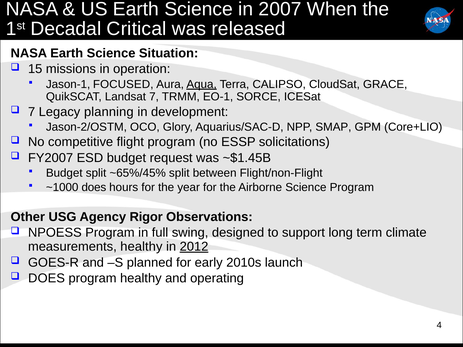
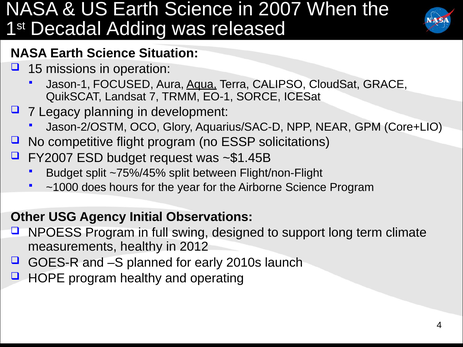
Critical: Critical -> Adding
SMAP: SMAP -> NEAR
~65%/45%: ~65%/45% -> ~75%/45%
Rigor: Rigor -> Initial
2012 underline: present -> none
DOES at (47, 278): DOES -> HOPE
